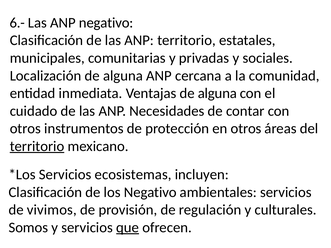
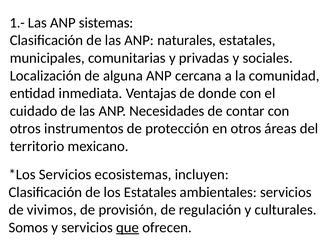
6.-: 6.- -> 1.-
ANP negativo: negativo -> sistemas
ANP territorio: territorio -> naturales
Ventajas de alguna: alguna -> donde
territorio at (37, 146) underline: present -> none
los Negativo: Negativo -> Estatales
